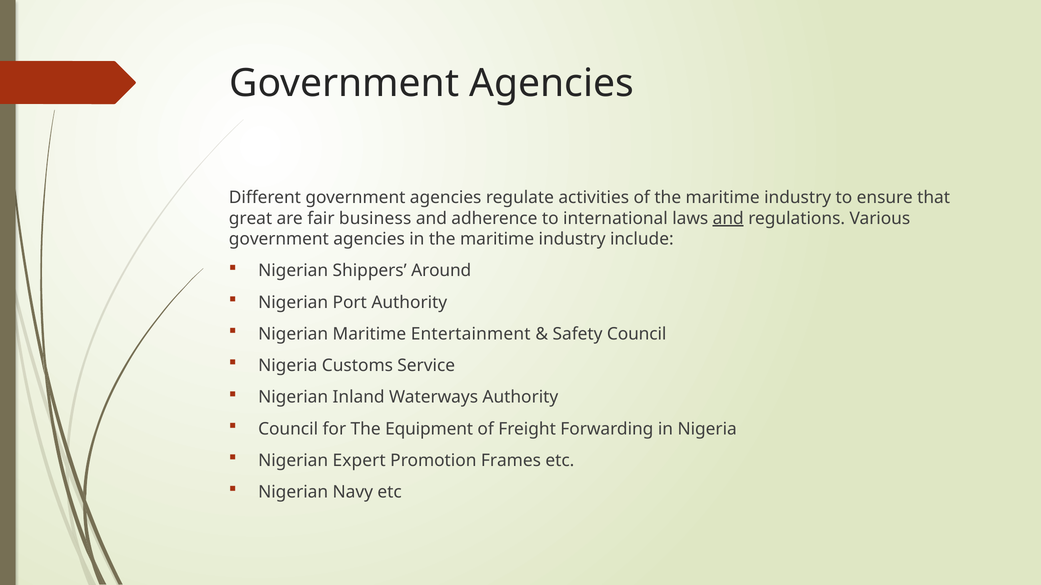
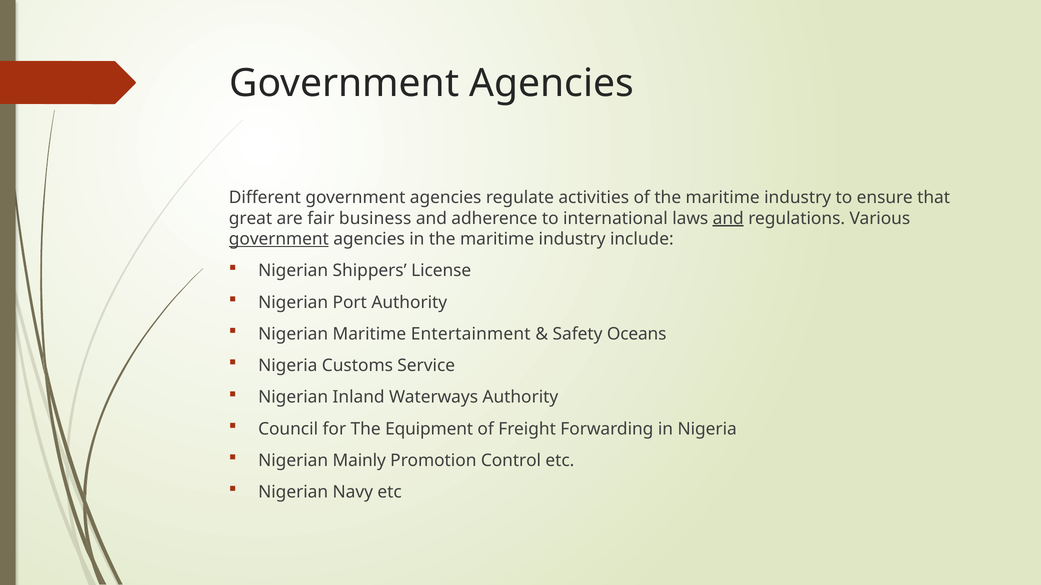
government at (279, 239) underline: none -> present
Around: Around -> License
Safety Council: Council -> Oceans
Expert: Expert -> Mainly
Frames: Frames -> Control
